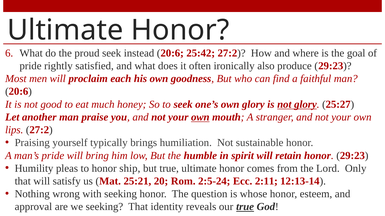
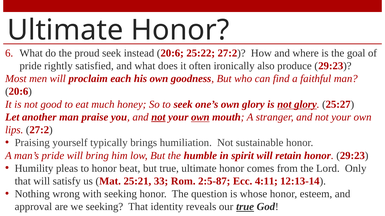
25:42: 25:42 -> 25:22
not at (158, 117) underline: none -> present
ship: ship -> beat
20: 20 -> 33
2:5-24: 2:5-24 -> 2:5-87
2:11: 2:11 -> 4:11
